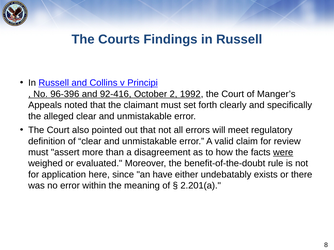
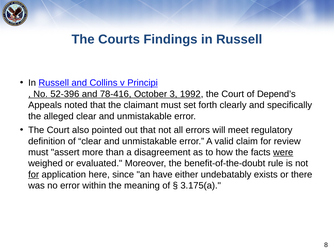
96-396: 96-396 -> 52-396
92-416: 92-416 -> 78-416
2: 2 -> 3
Manger’s: Manger’s -> Depend’s
for at (34, 175) underline: none -> present
2.201(a: 2.201(a -> 3.175(a
